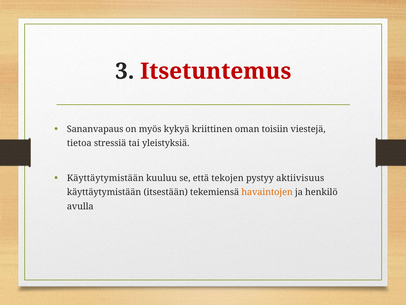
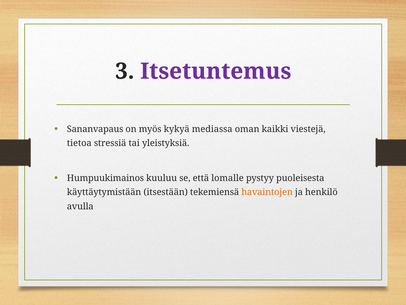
Itsetuntemus colour: red -> purple
kriittinen: kriittinen -> mediassa
toisiin: toisiin -> kaikki
Käyttäytymistään at (105, 178): Käyttäytymistään -> Humpuukimainos
tekojen: tekojen -> lomalle
aktiivisuus: aktiivisuus -> puoleisesta
